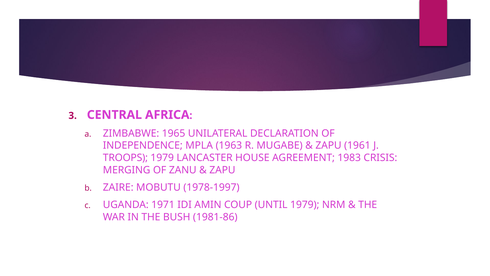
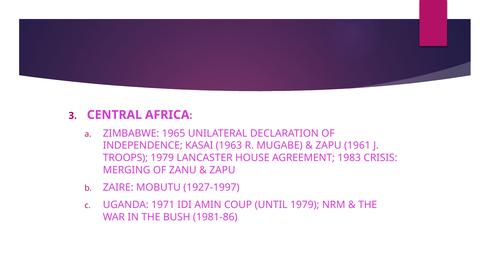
MPLA: MPLA -> KASAI
1978-1997: 1978-1997 -> 1927-1997
